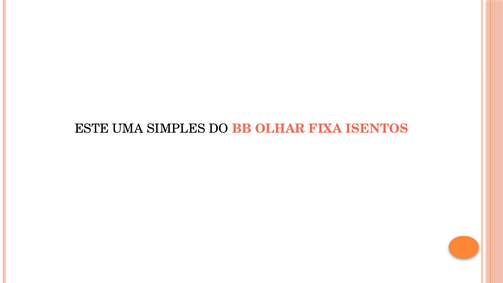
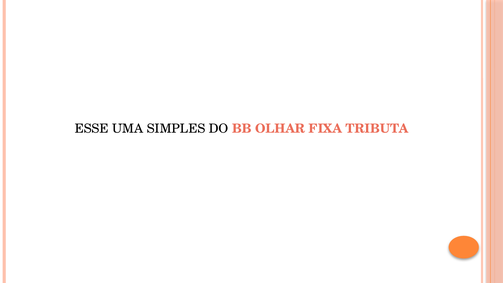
ESTE: ESTE -> ESSE
ISENTOS: ISENTOS -> TRIBUTA
